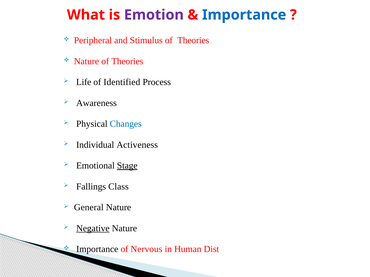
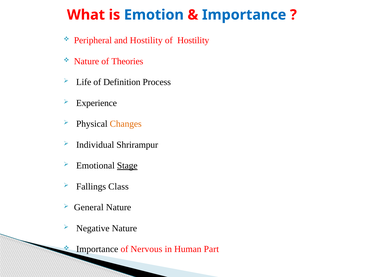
Emotion colour: purple -> blue
and Stimulus: Stimulus -> Hostility
Theories at (193, 40): Theories -> Hostility
Identified: Identified -> Definition
Awareness: Awareness -> Experience
Changes colour: blue -> orange
Activeness: Activeness -> Shrirampur
Negative underline: present -> none
Dist: Dist -> Part
